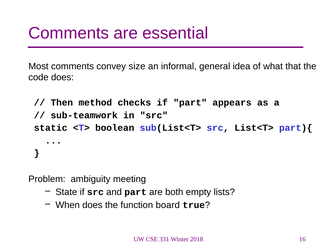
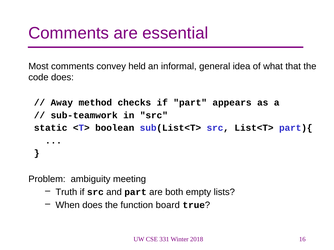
size: size -> held
Then: Then -> Away
State: State -> Truth
